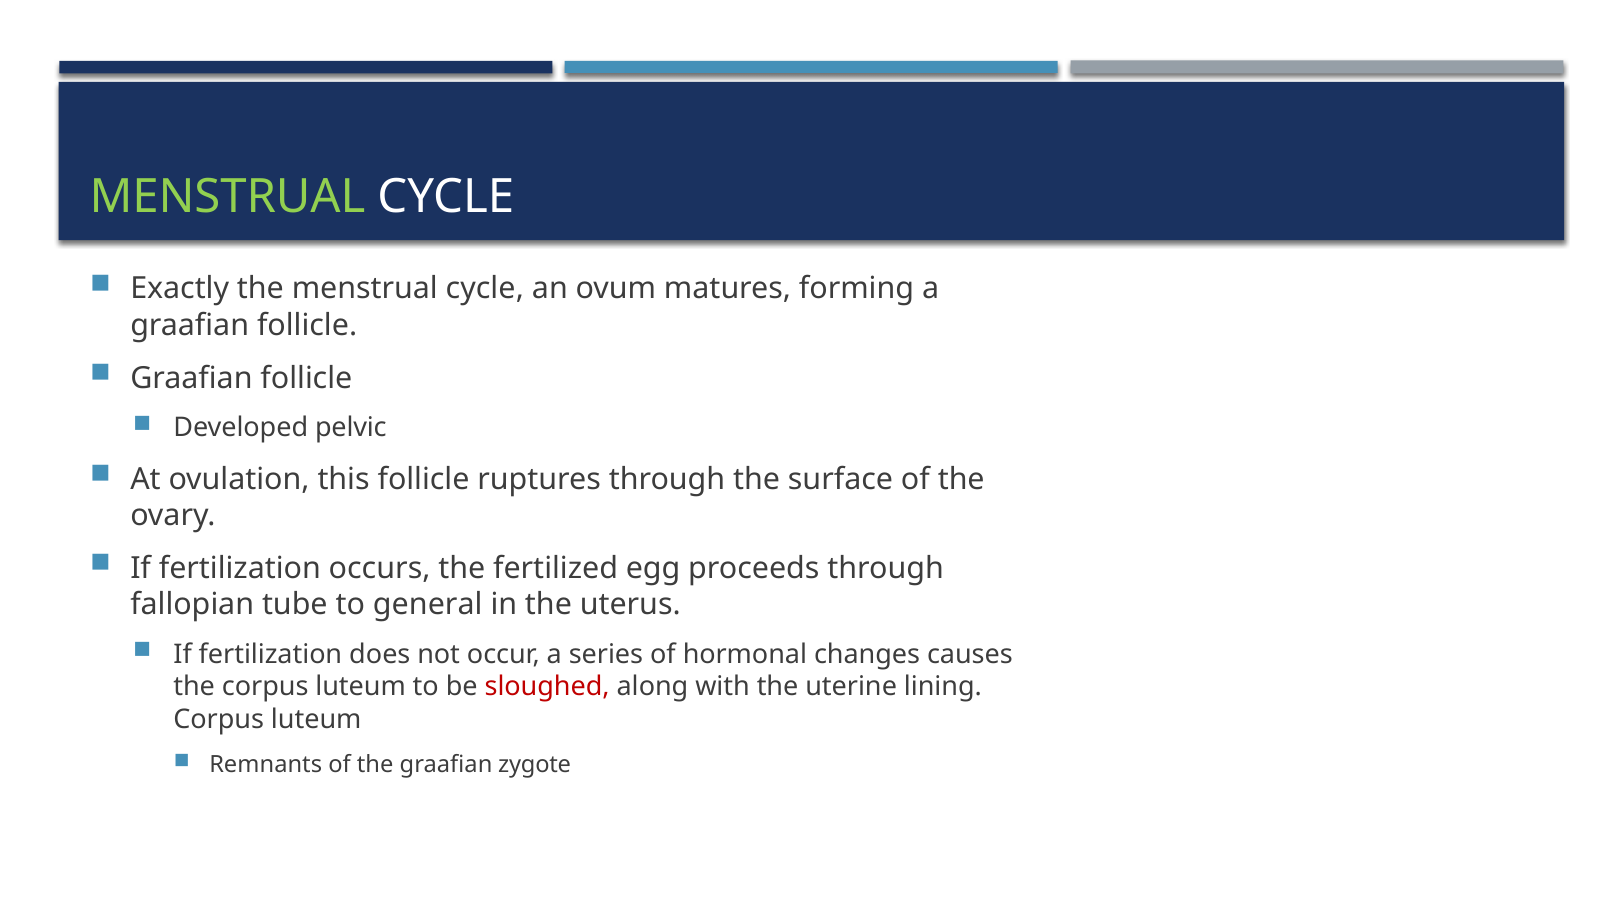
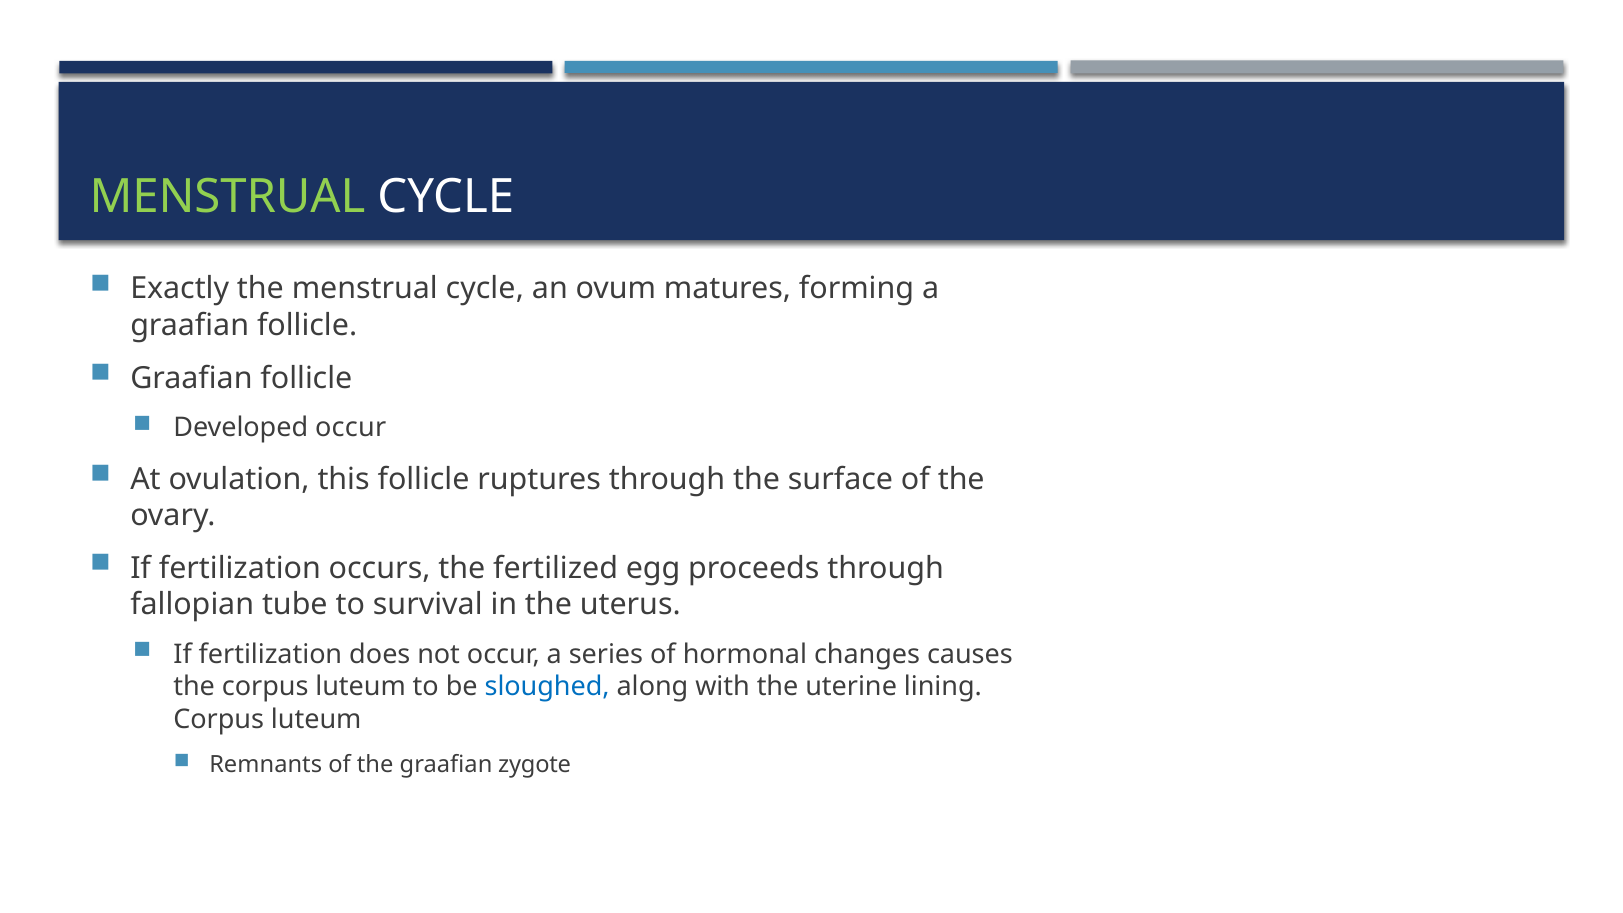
Developed pelvic: pelvic -> occur
general: general -> survival
sloughed colour: red -> blue
